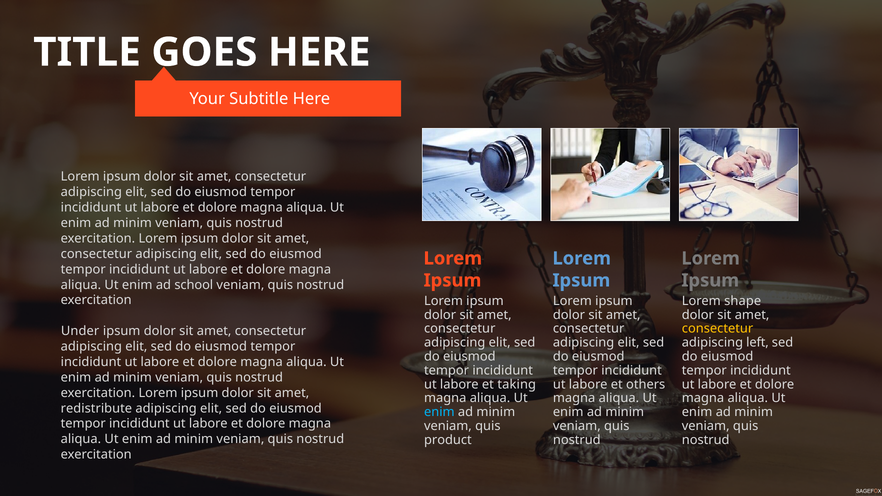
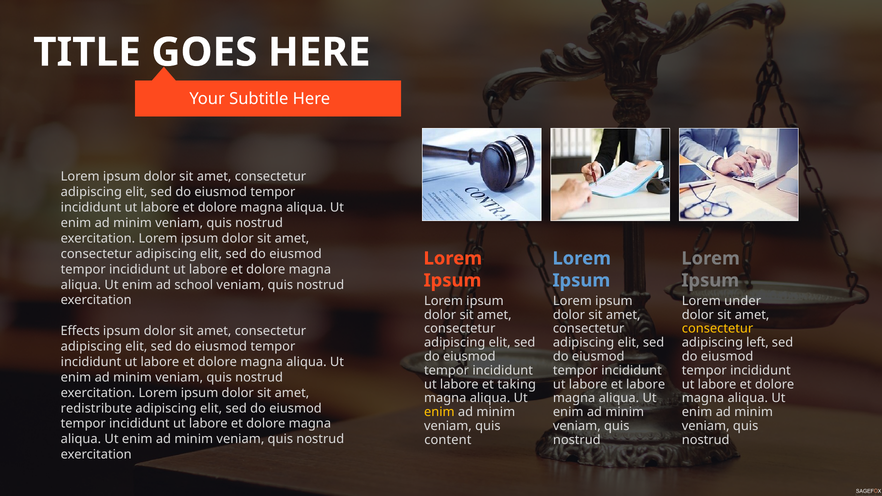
shape: shape -> under
Under: Under -> Effects
et others: others -> labore
enim at (439, 412) colour: light blue -> yellow
product: product -> content
